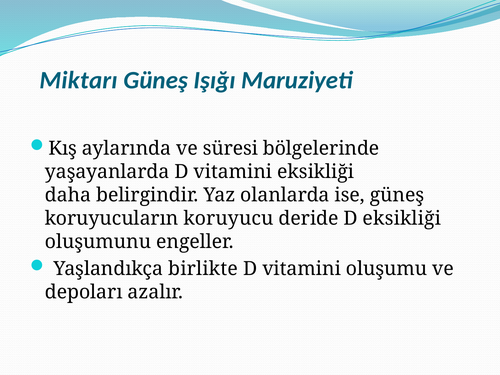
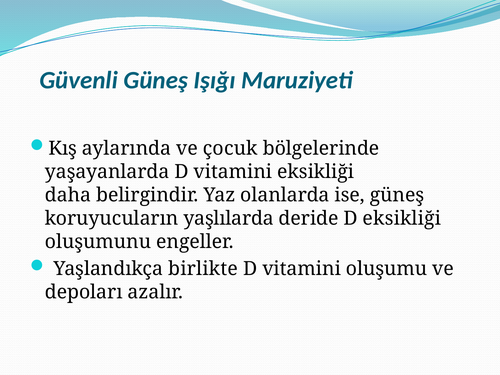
Miktarı: Miktarı -> Güvenli
süresi: süresi -> çocuk
koruyucu: koruyucu -> yaşlılarda
